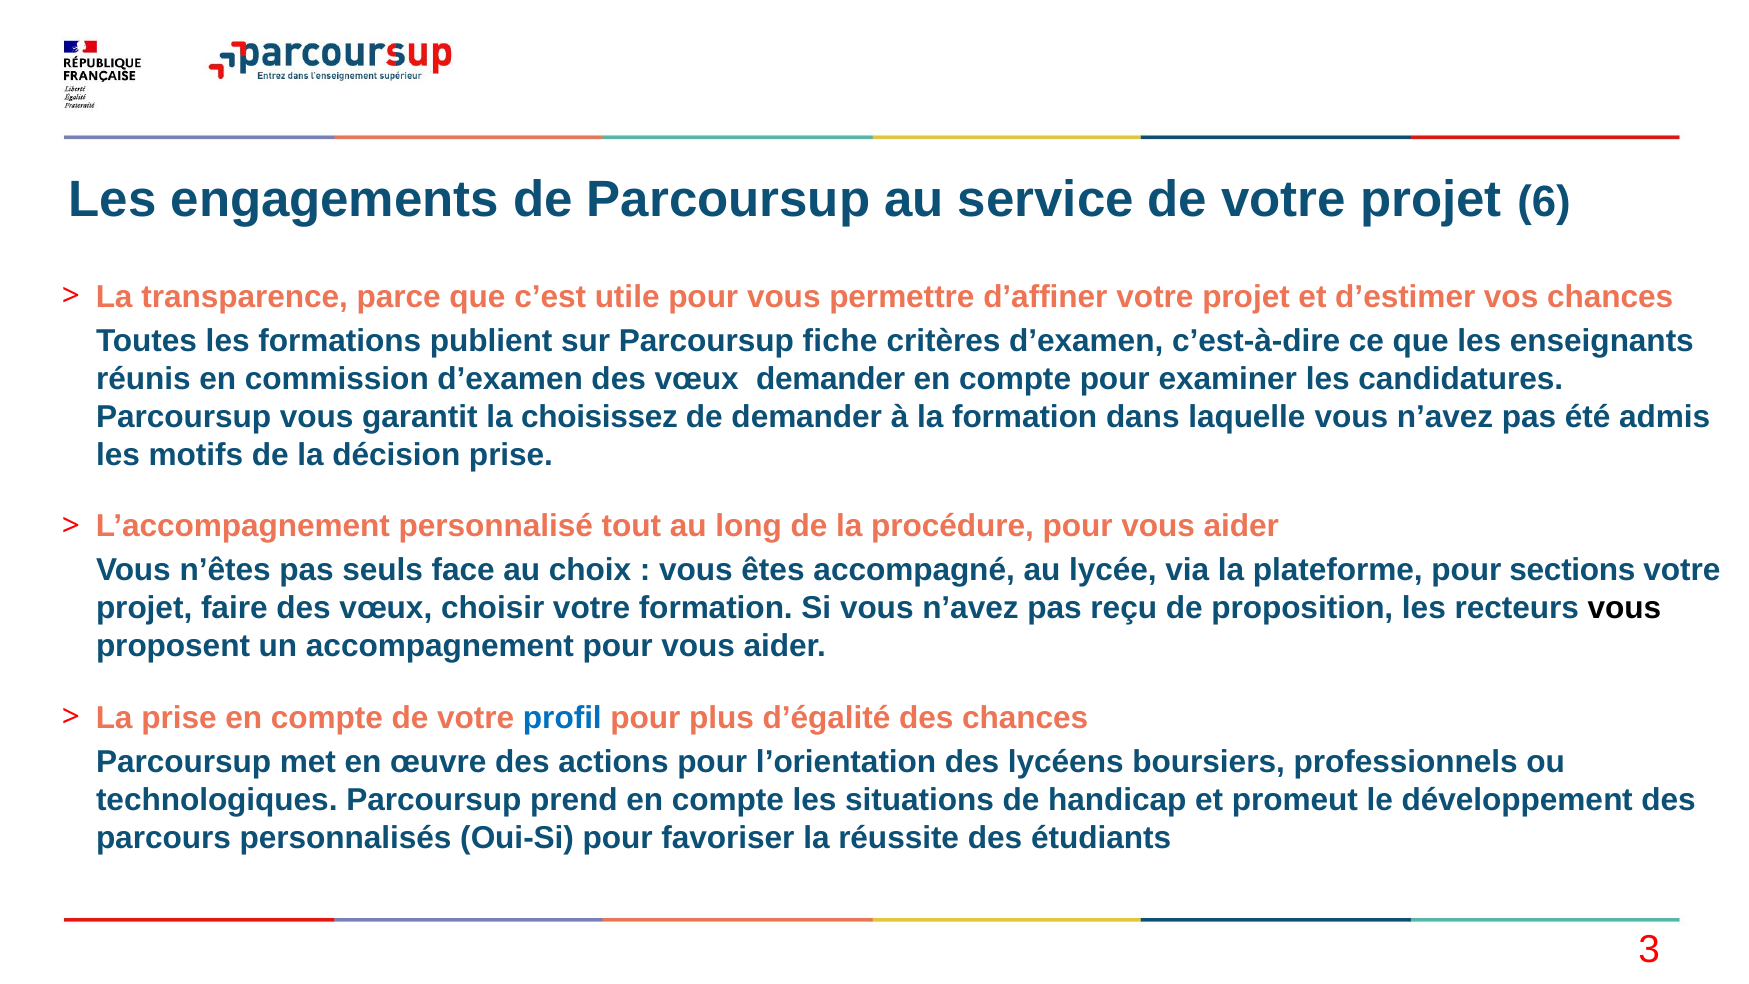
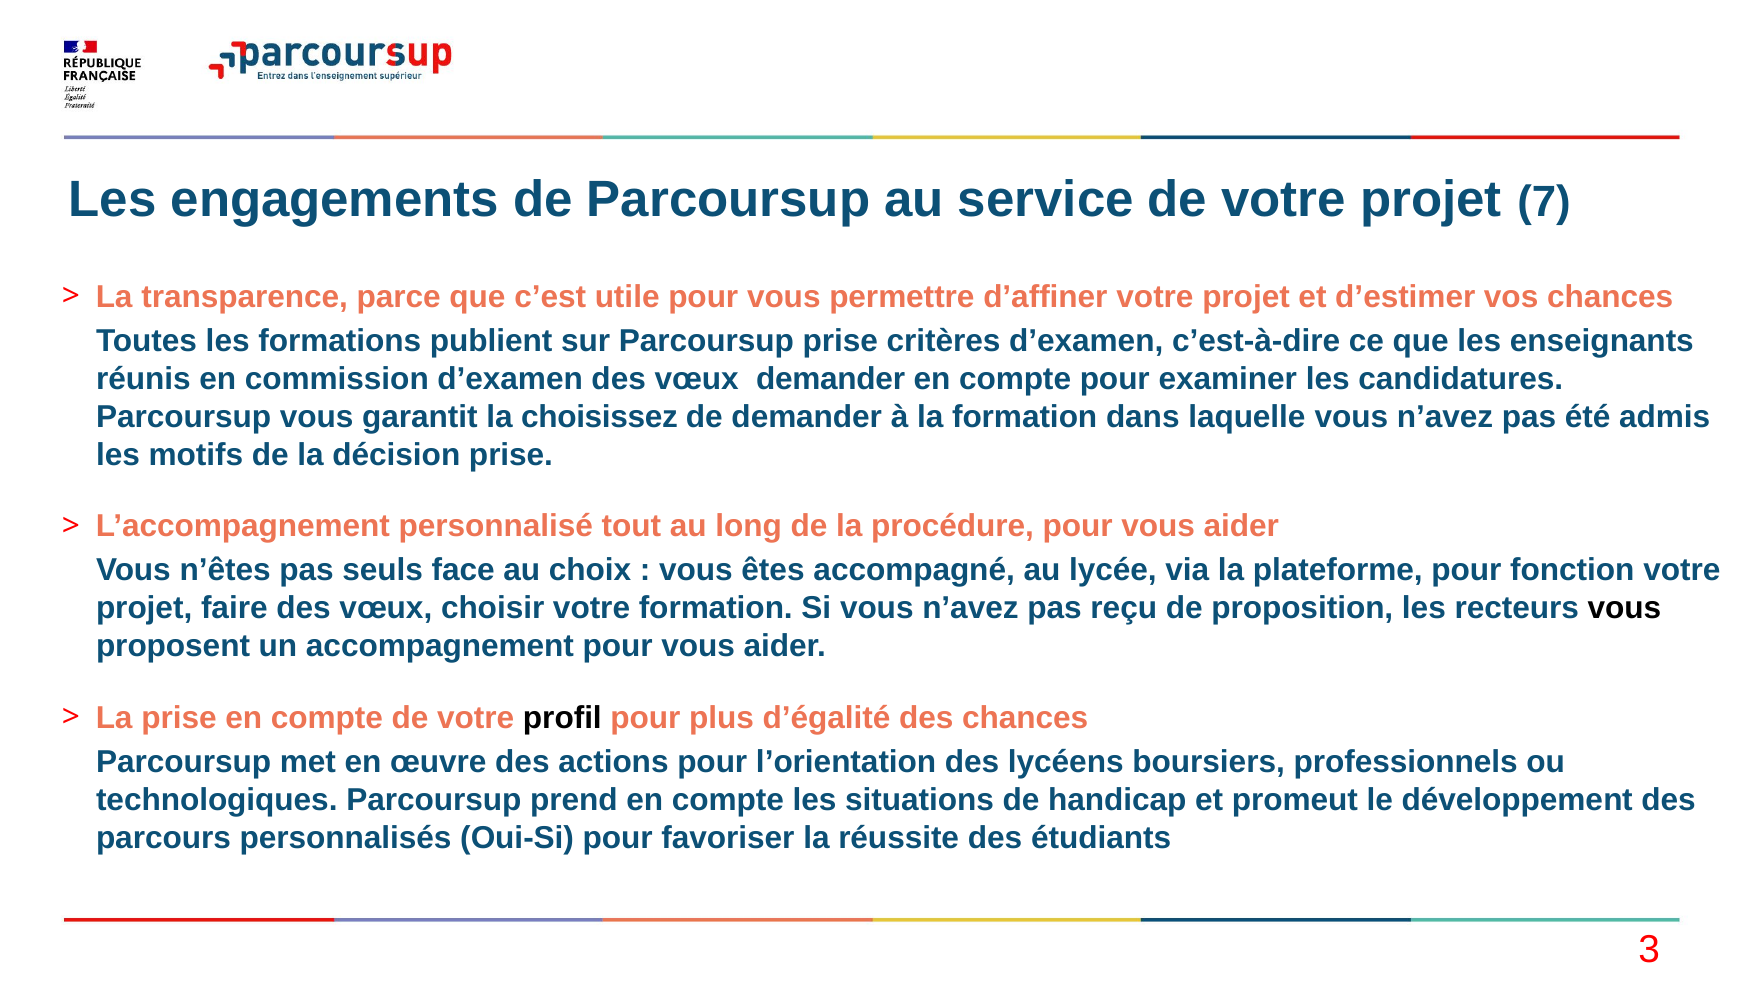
6: 6 -> 7
Parcoursup fiche: fiche -> prise
sections: sections -> fonction
profil colour: blue -> black
